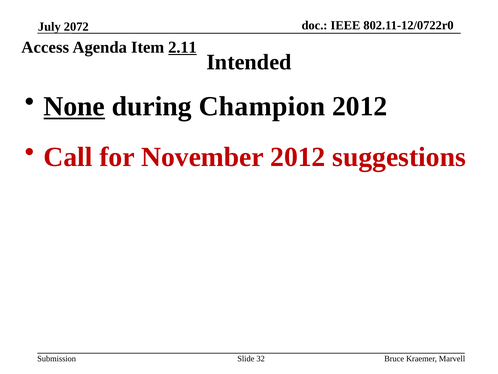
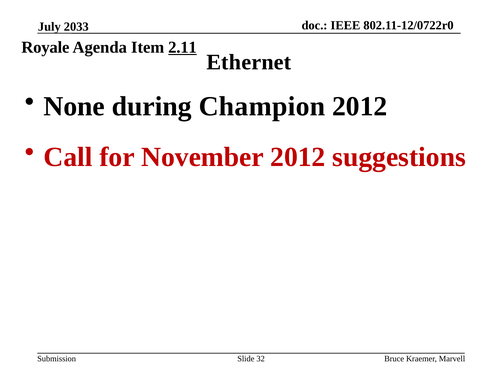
2072: 2072 -> 2033
Access: Access -> Royale
Intended: Intended -> Ethernet
None underline: present -> none
